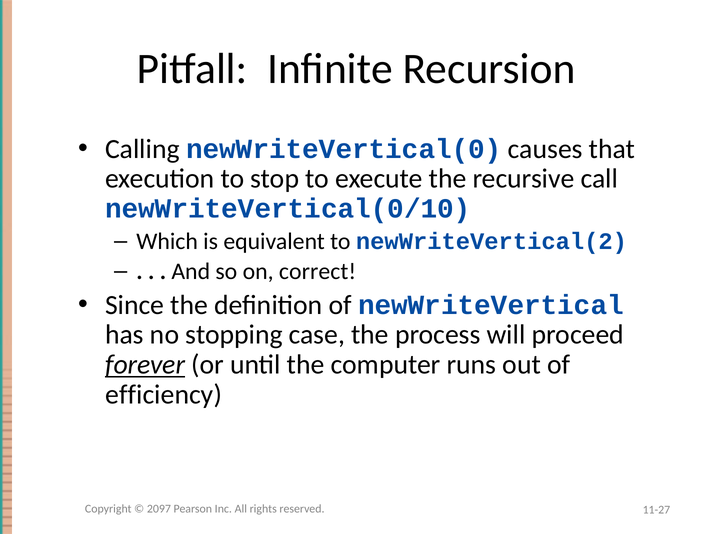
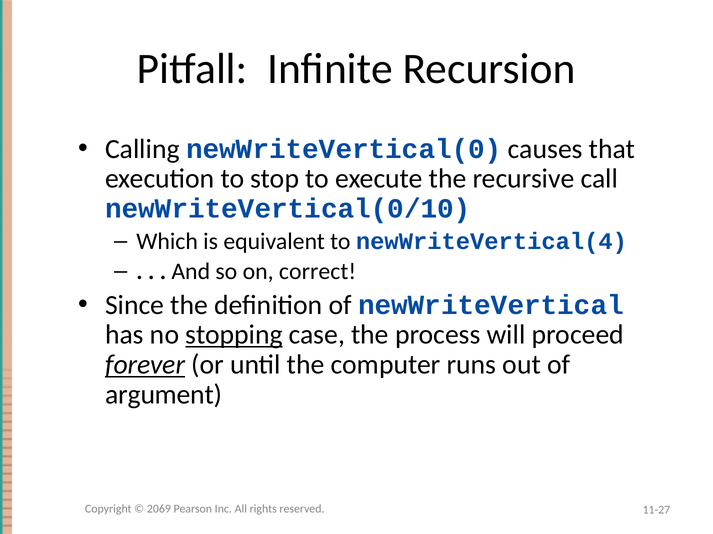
newWriteVertical(2: newWriteVertical(2 -> newWriteVertical(4
stopping underline: none -> present
efficiency: efficiency -> argument
2097: 2097 -> 2069
